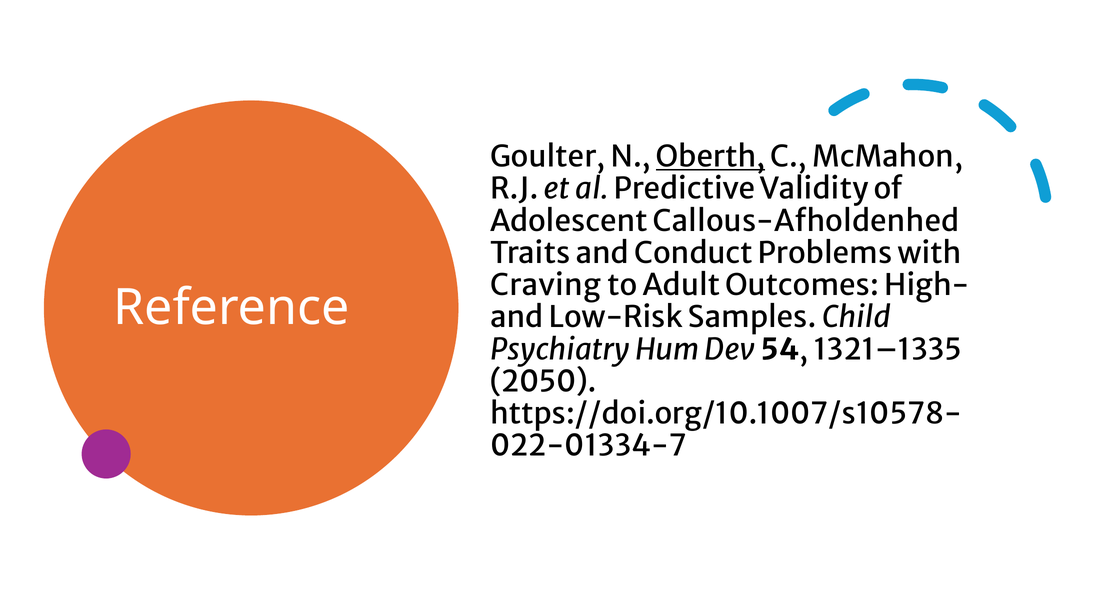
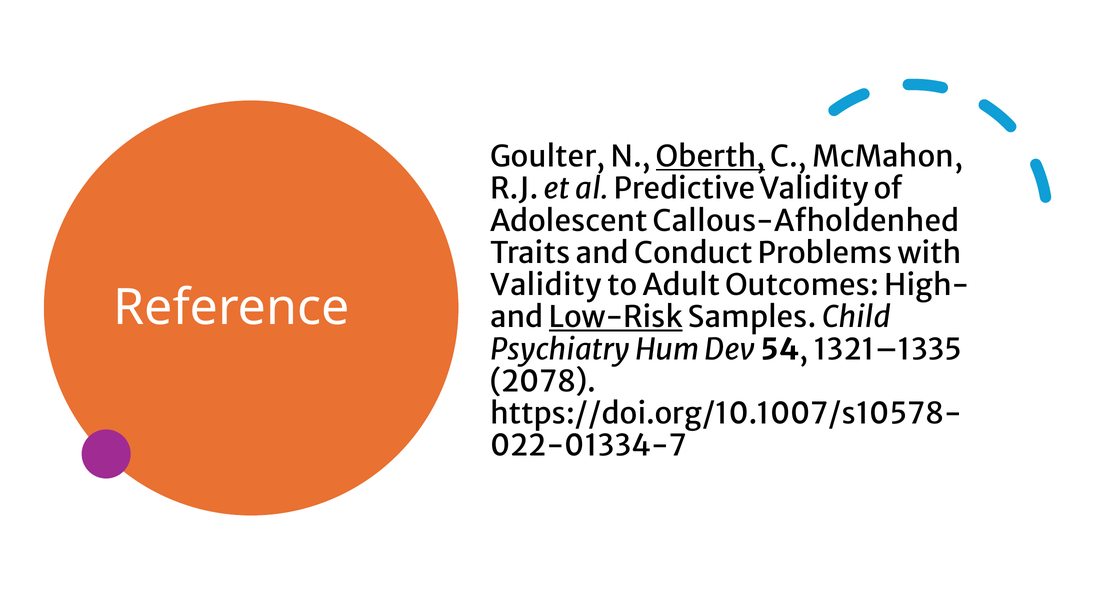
Craving at (546, 285): Craving -> Validity
Low-Risk underline: none -> present
2050: 2050 -> 2078
